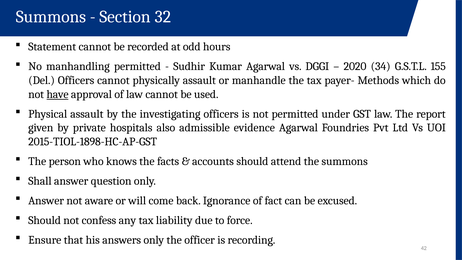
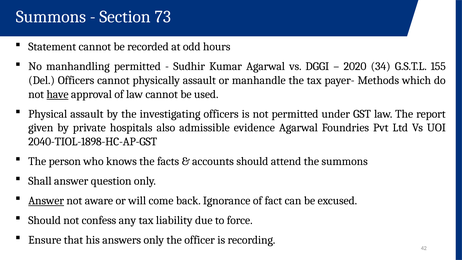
32: 32 -> 73
2015-TIOL-1898-HC-AP-GST: 2015-TIOL-1898-HC-AP-GST -> 2040-TIOL-1898-HC-AP-GST
Answer at (46, 200) underline: none -> present
